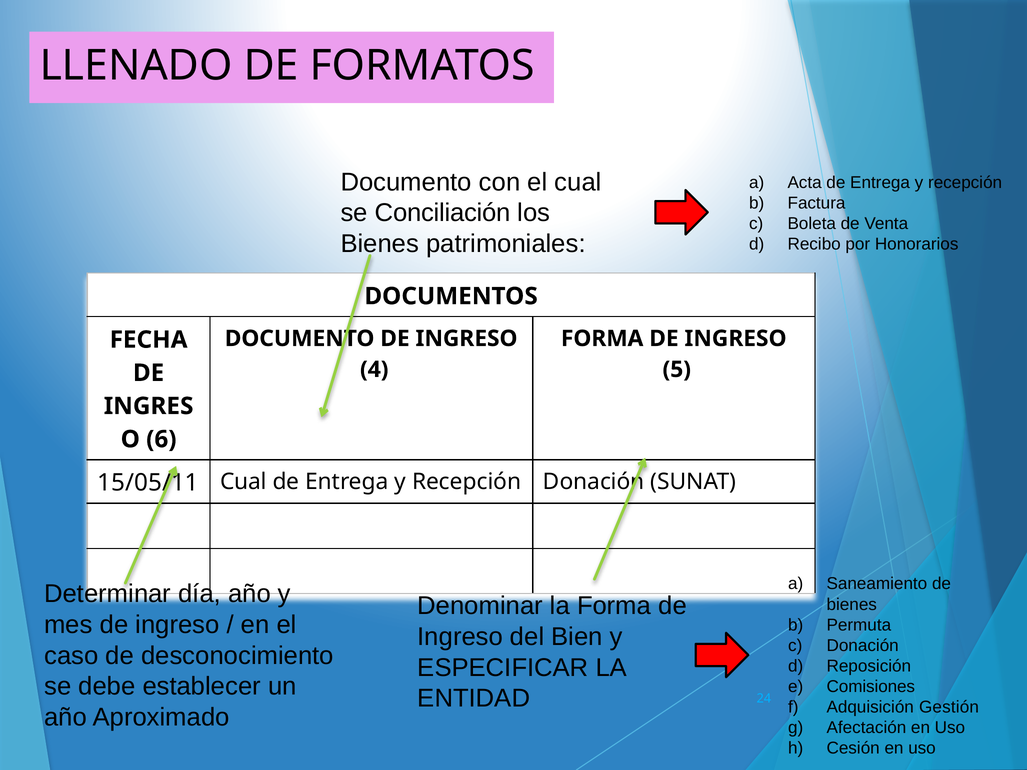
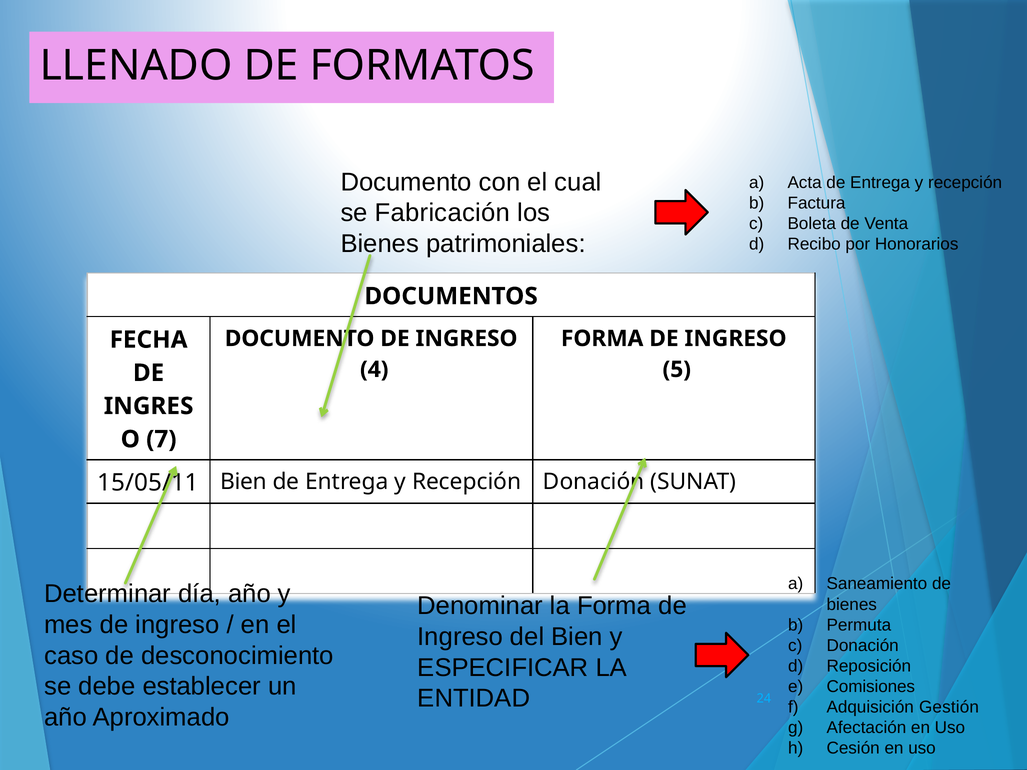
Conciliación: Conciliación -> Fabricación
6: 6 -> 7
Cual at (244, 482): Cual -> Bien
